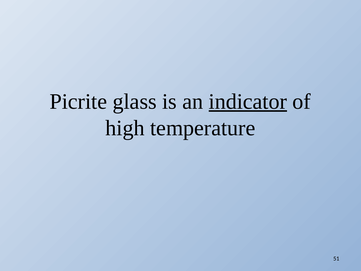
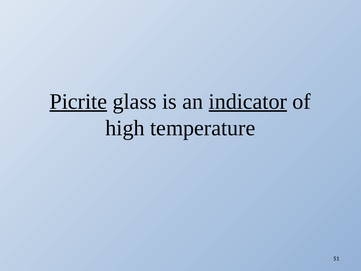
Picrite underline: none -> present
